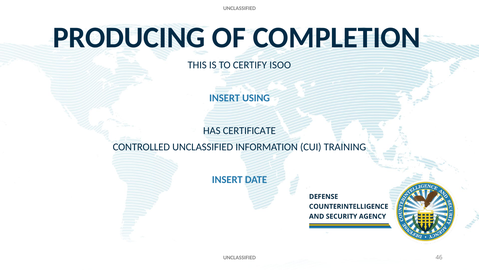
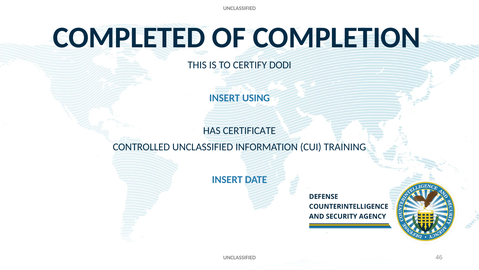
PRODUCING: PRODUCING -> COMPLETED
ISOO: ISOO -> DODI
